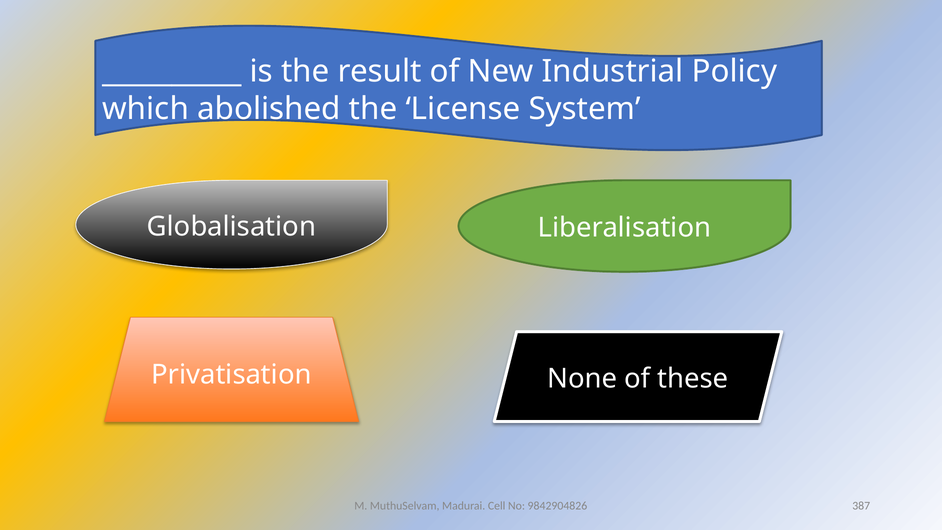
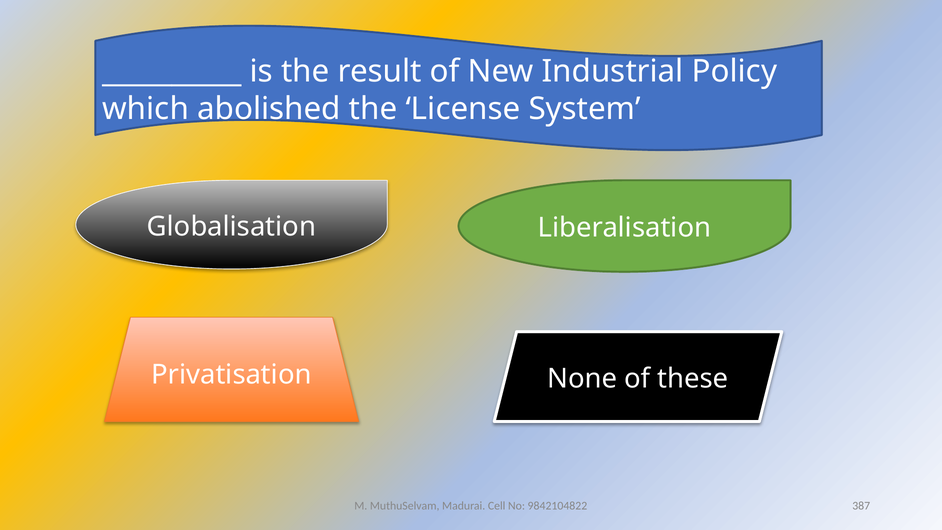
9842904826: 9842904826 -> 9842104822
